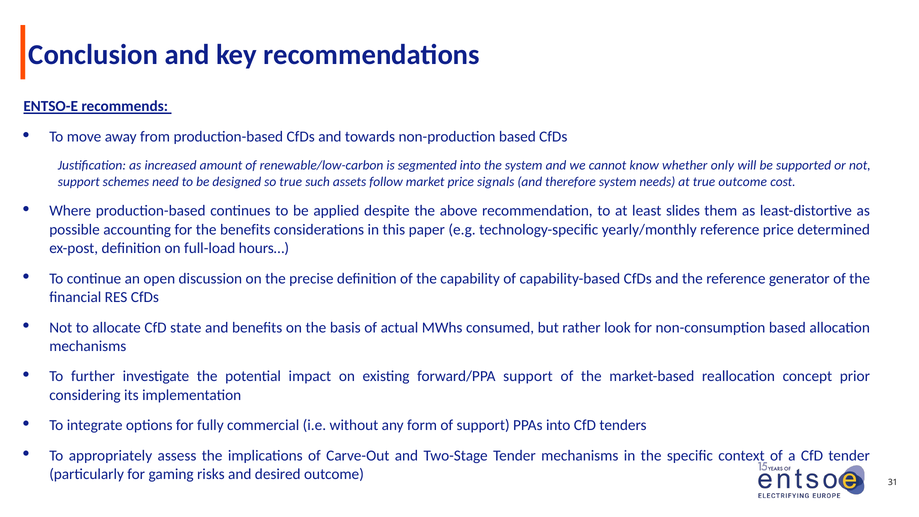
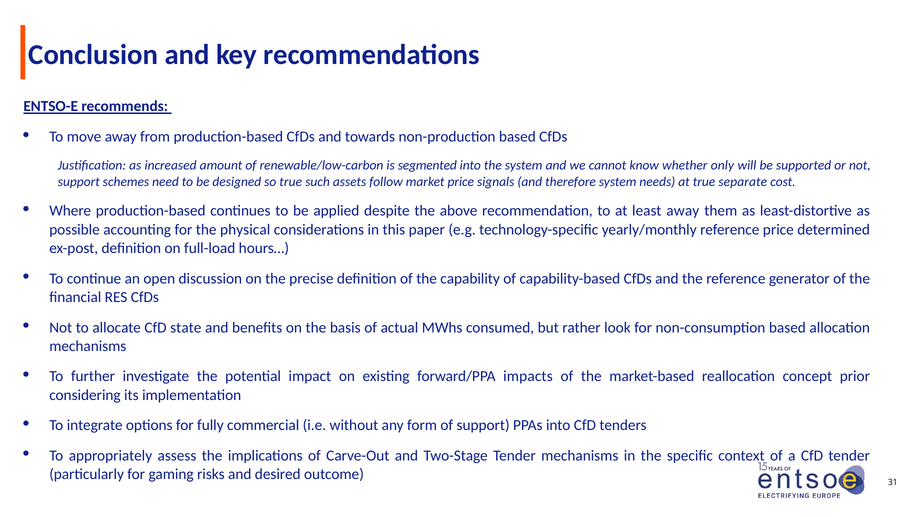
true outcome: outcome -> separate
least slides: slides -> away
the benefits: benefits -> physical
forward/PPA support: support -> impacts
